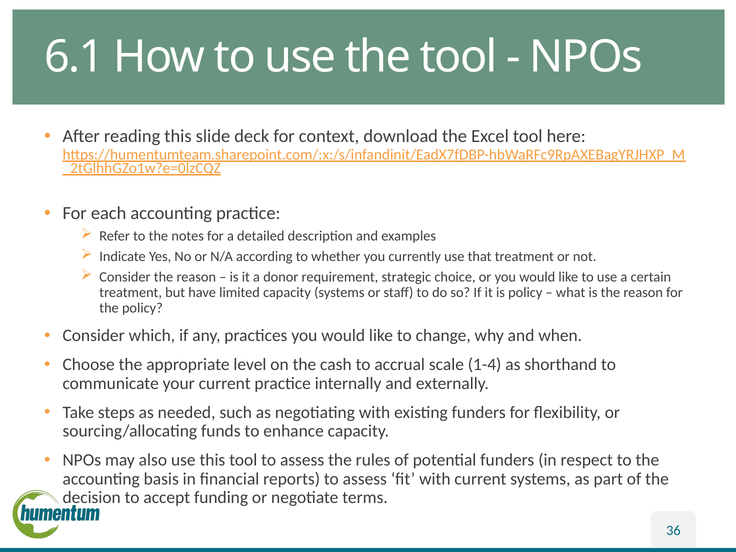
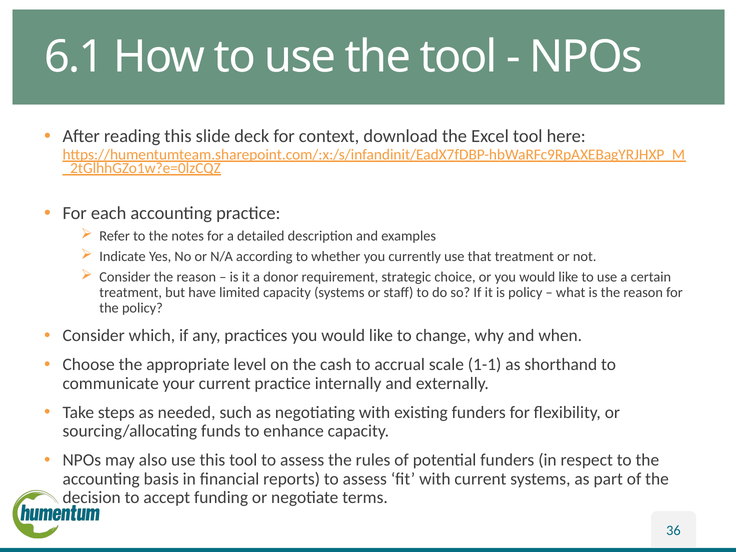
1-4: 1-4 -> 1-1
